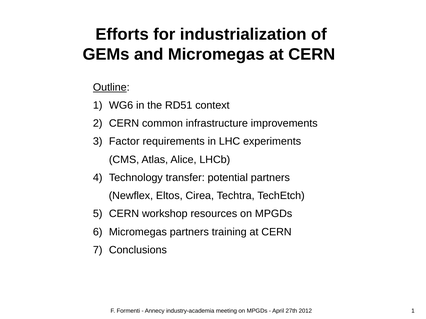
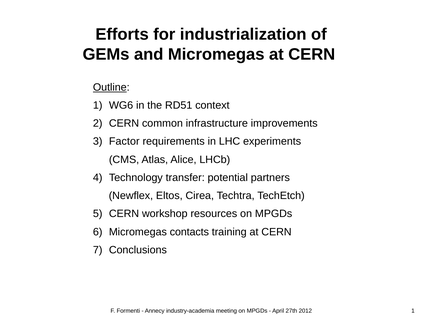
Micromegas partners: partners -> contacts
